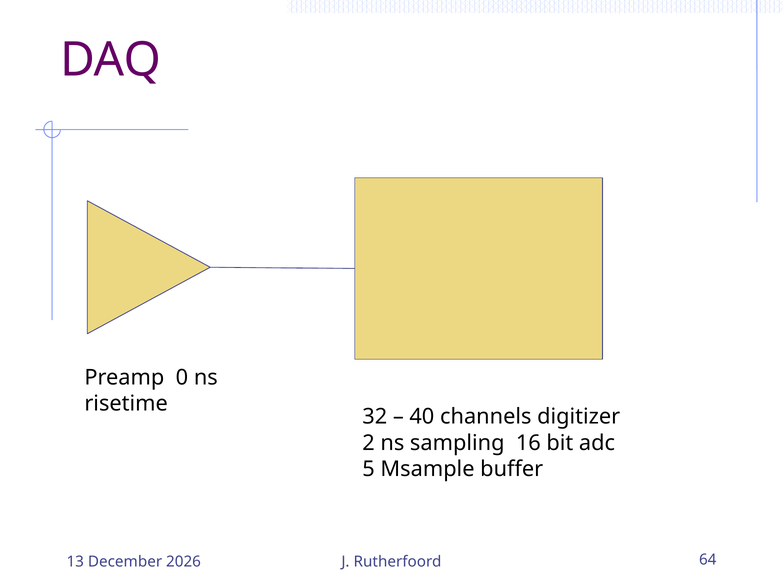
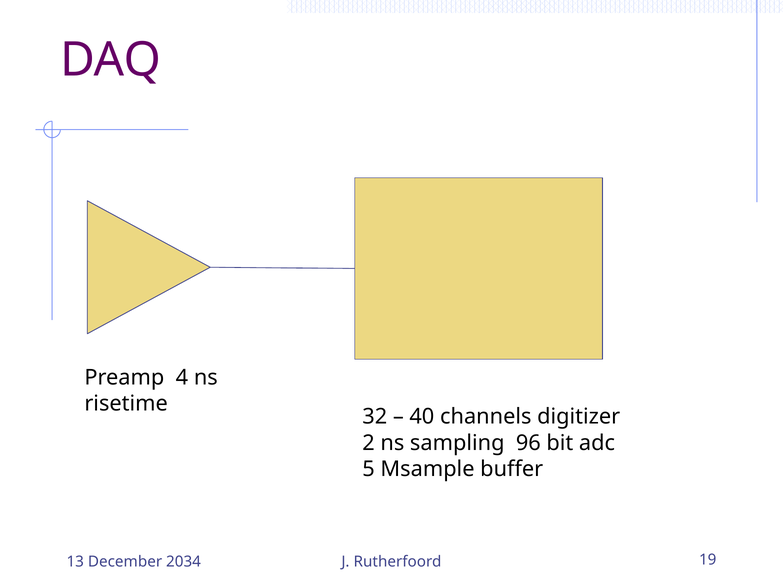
0: 0 -> 4
16: 16 -> 96
2026: 2026 -> 2034
64: 64 -> 19
